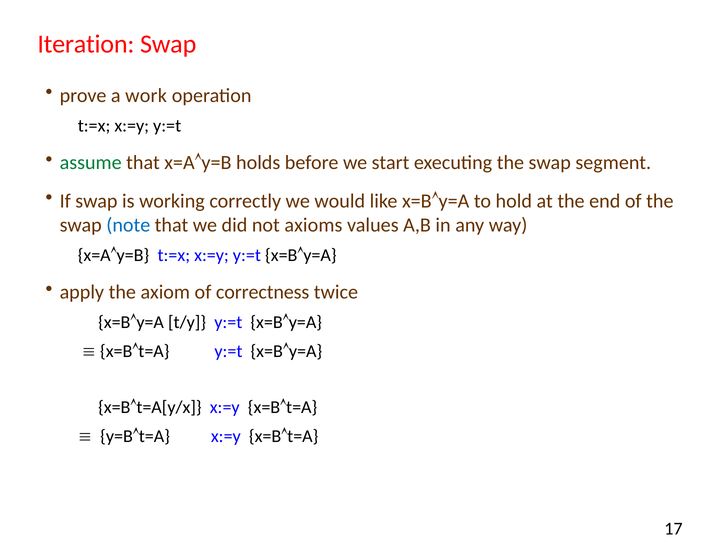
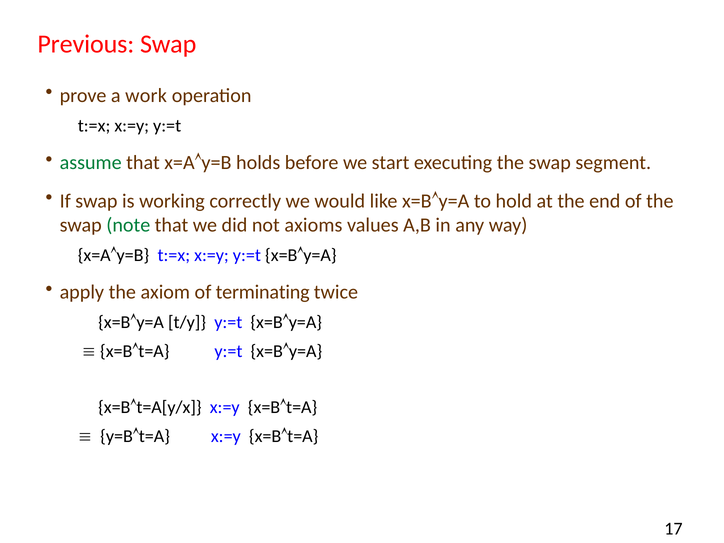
Iteration: Iteration -> Previous
note colour: blue -> green
correctness: correctness -> terminating
